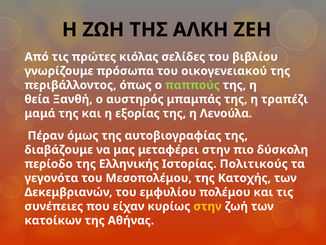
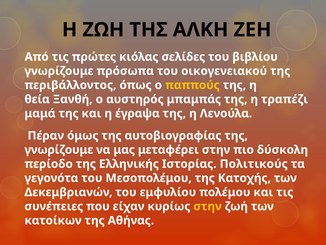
παππούς colour: light green -> yellow
εξορίας: εξορίας -> έγραψα
διαβάζουμε at (59, 150): διαβάζουμε -> γνωρίζουμε
